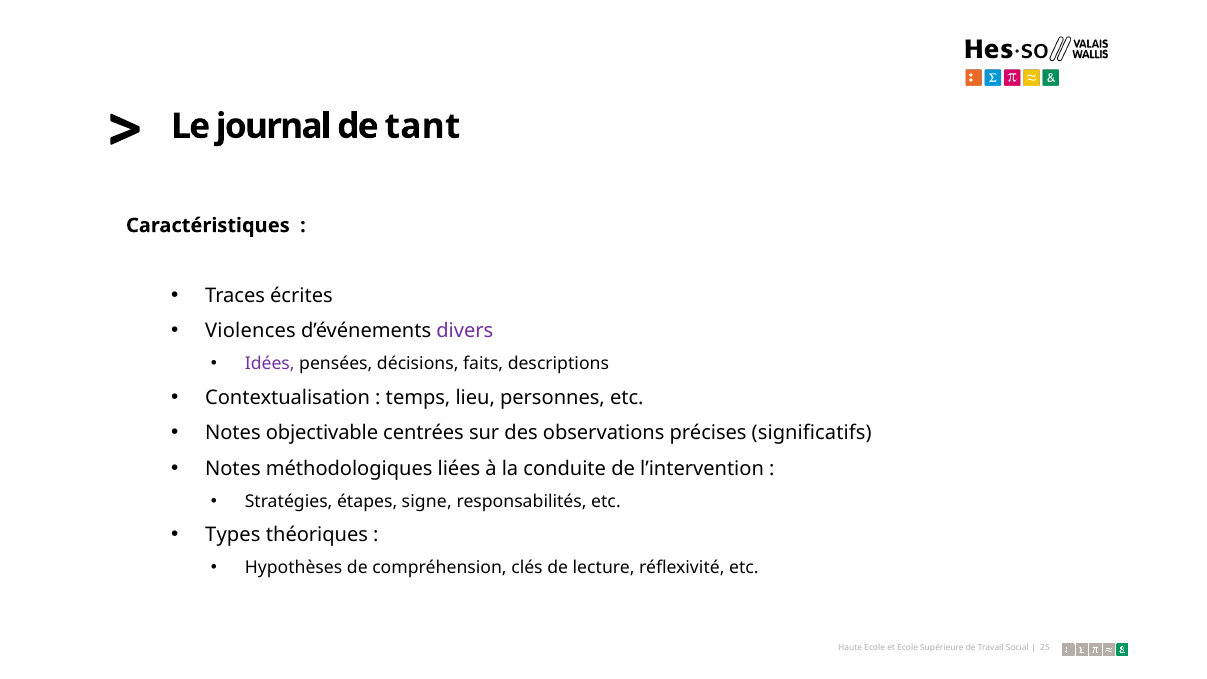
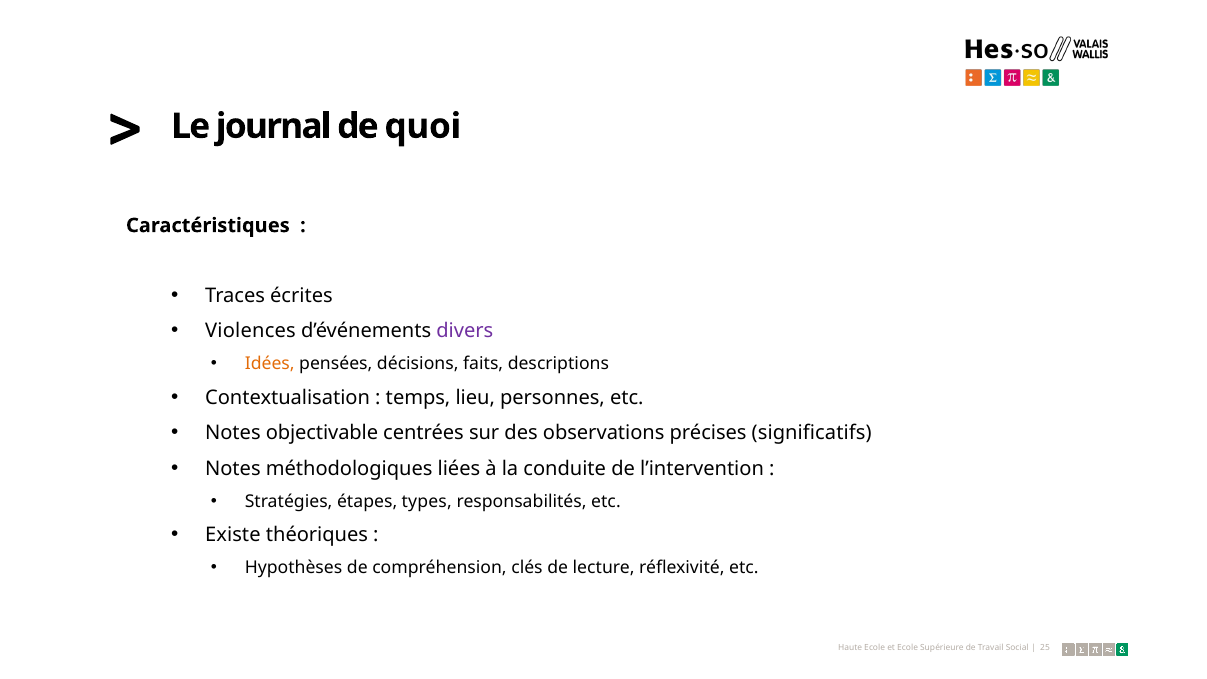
tant: tant -> quoi
Idées colour: purple -> orange
signe: signe -> types
Types: Types -> Existe
